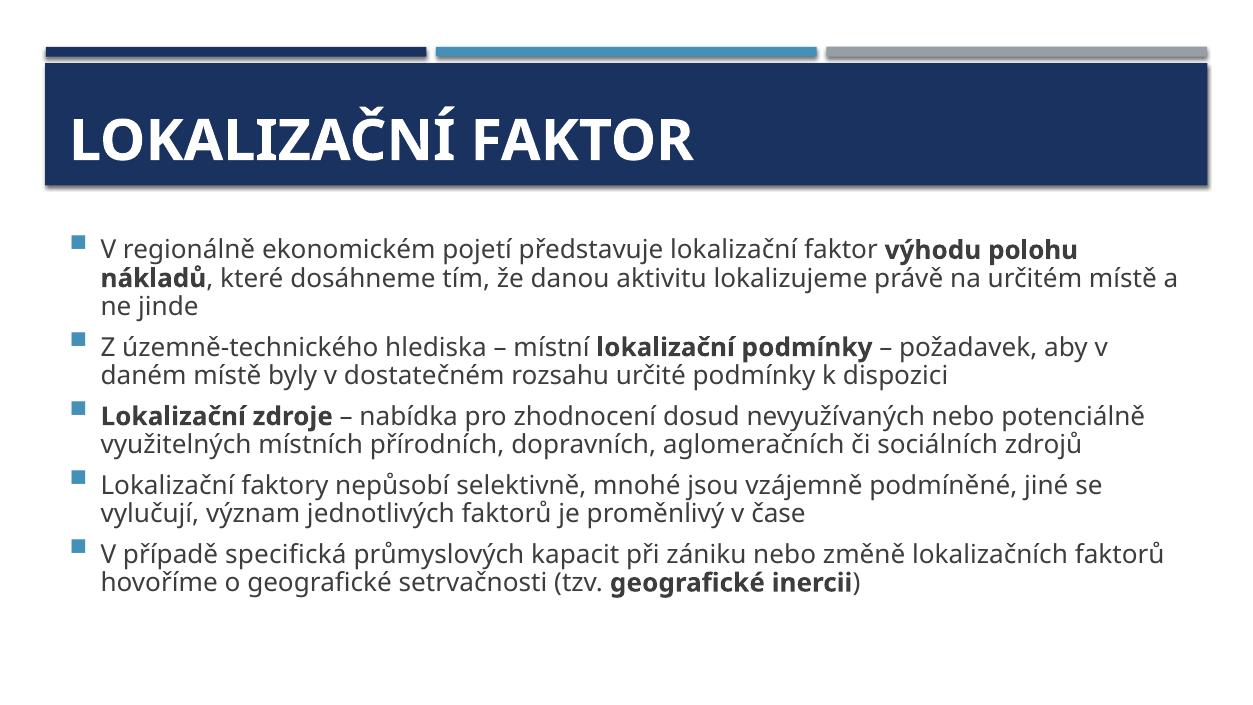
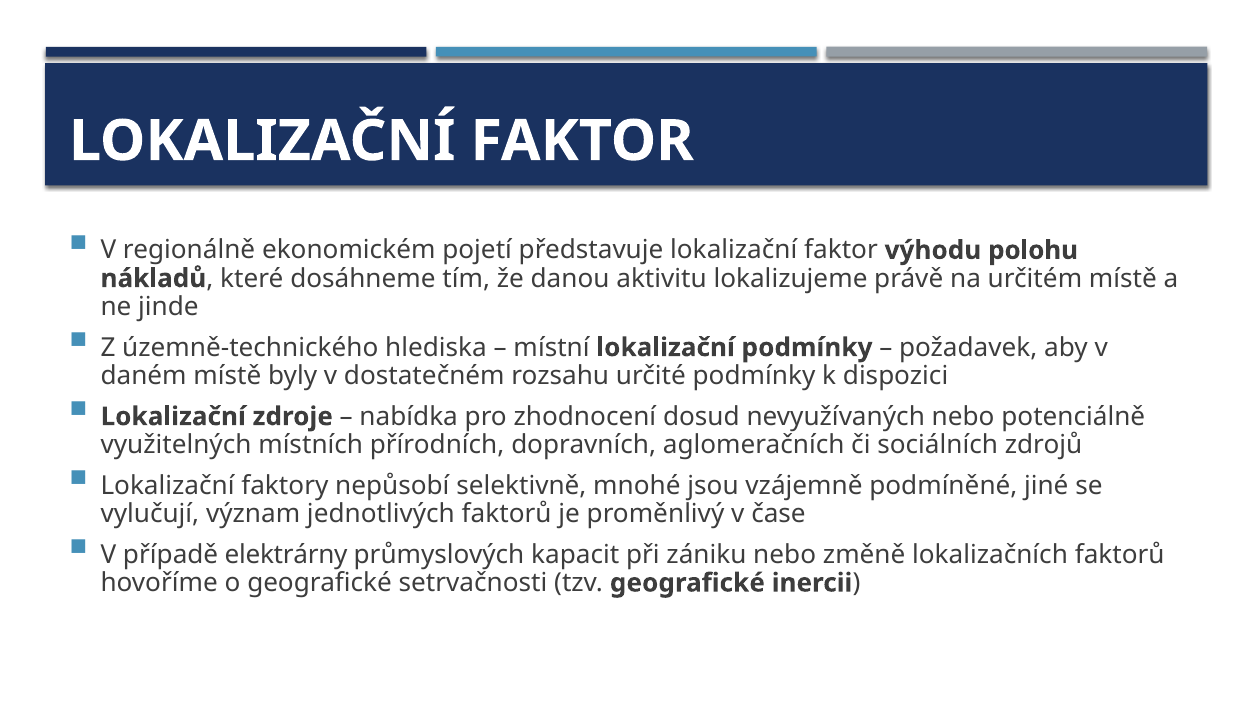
specifická: specifická -> elektrárny
